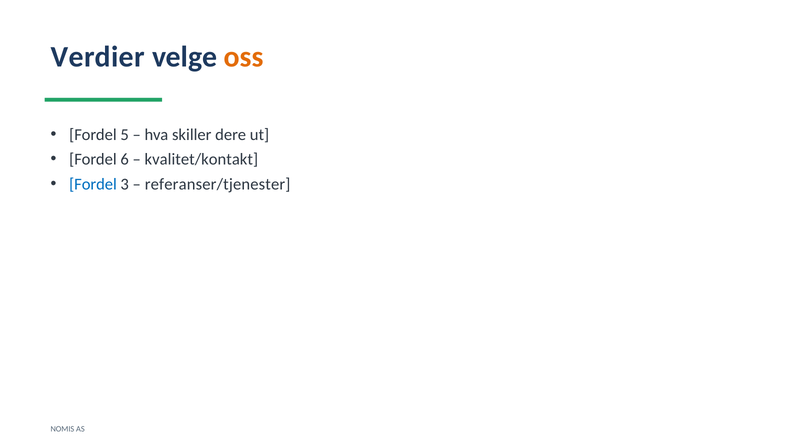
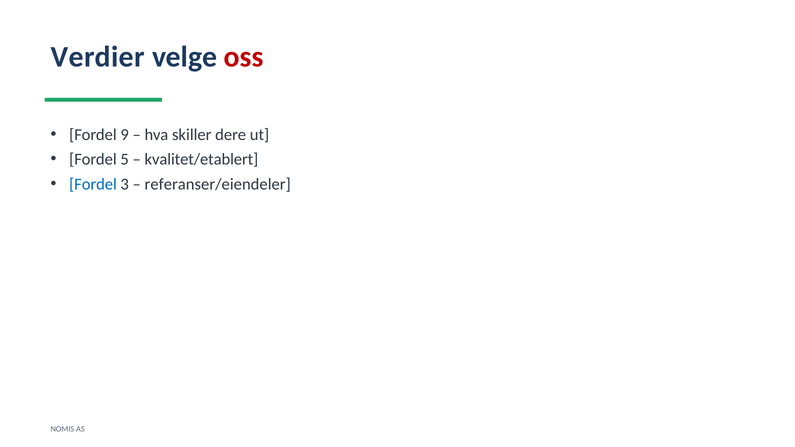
oss colour: orange -> red
5: 5 -> 9
6: 6 -> 5
kvalitet/kontakt: kvalitet/kontakt -> kvalitet/etablert
referanser/tjenester: referanser/tjenester -> referanser/eiendeler
